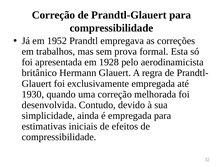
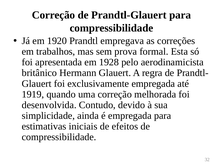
1952: 1952 -> 1920
1930: 1930 -> 1919
